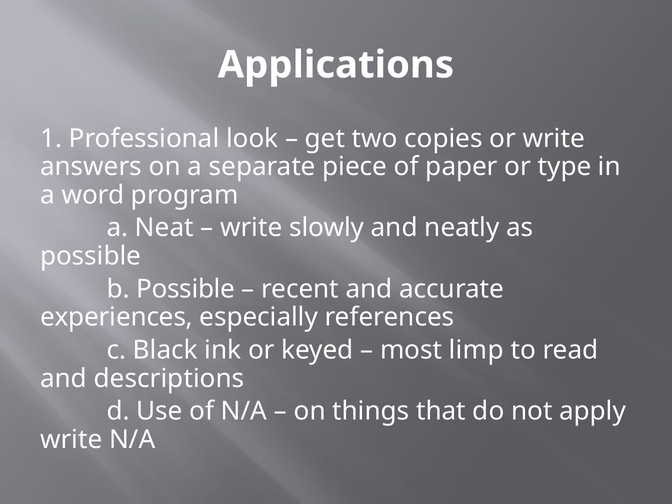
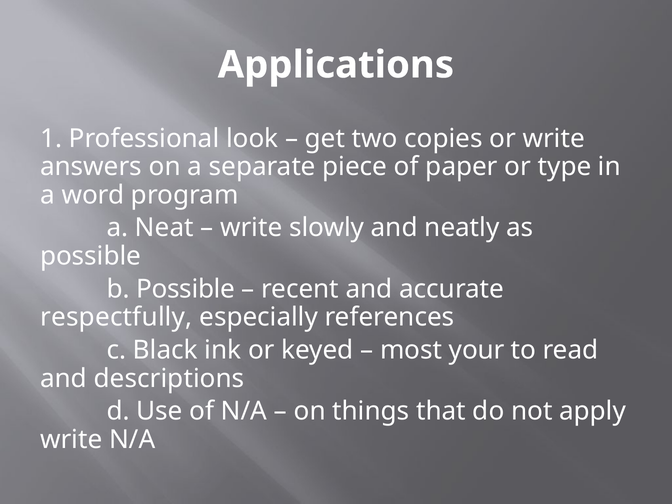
experiences: experiences -> respectfully
limp: limp -> your
